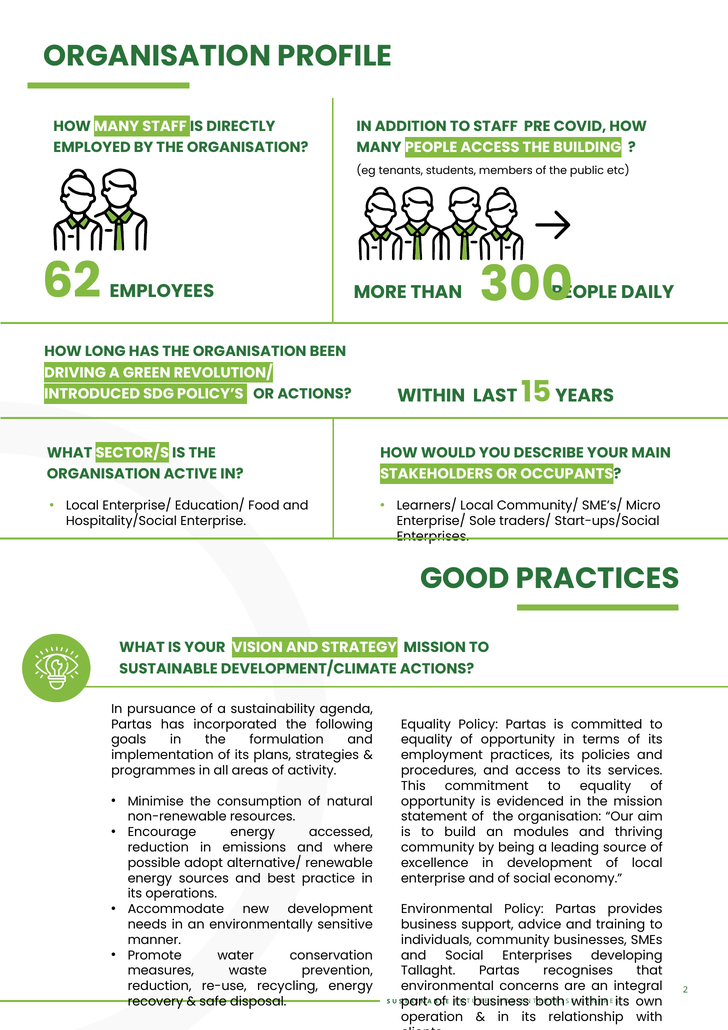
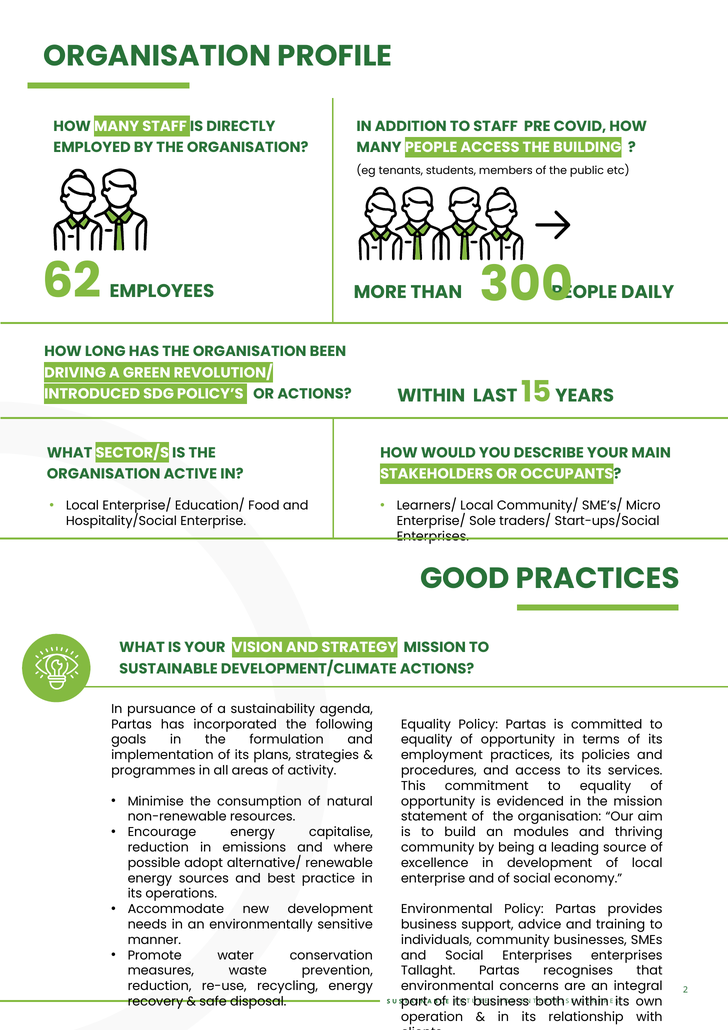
accessed: accessed -> capitalise
Enterprises developing: developing -> enterprises
